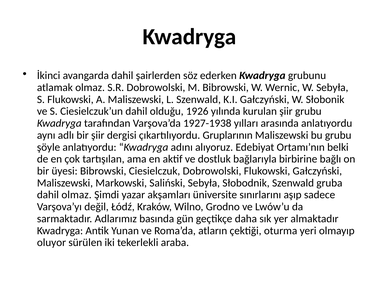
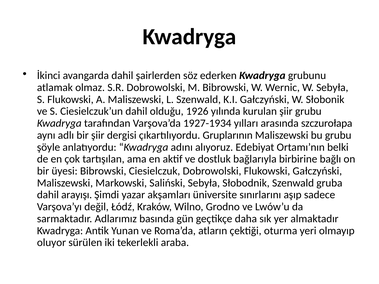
1927-1938: 1927-1938 -> 1927-1934
arasında anlatıyordu: anlatıyordu -> szczurołapa
dahil olmaz: olmaz -> arayışı
